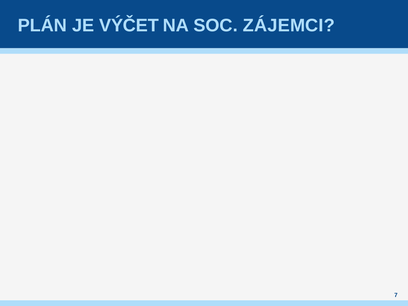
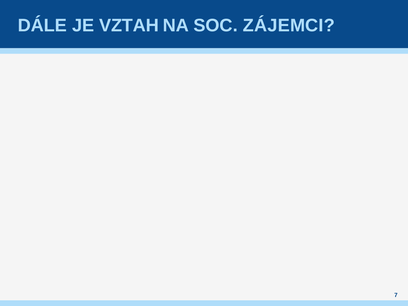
PLÁN: PLÁN -> DÁLE
VÝČET: VÝČET -> VZTAH
